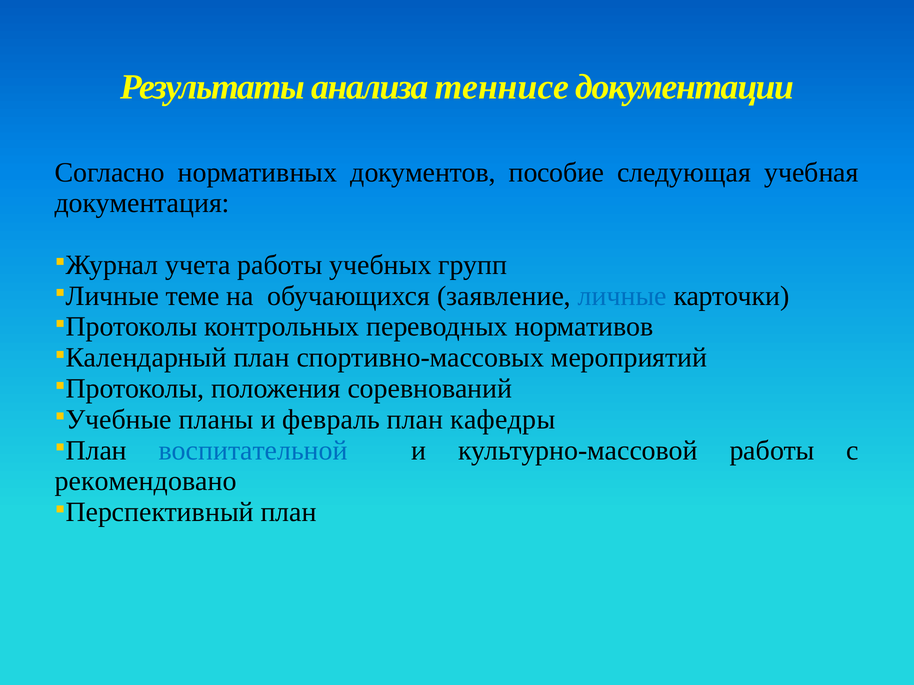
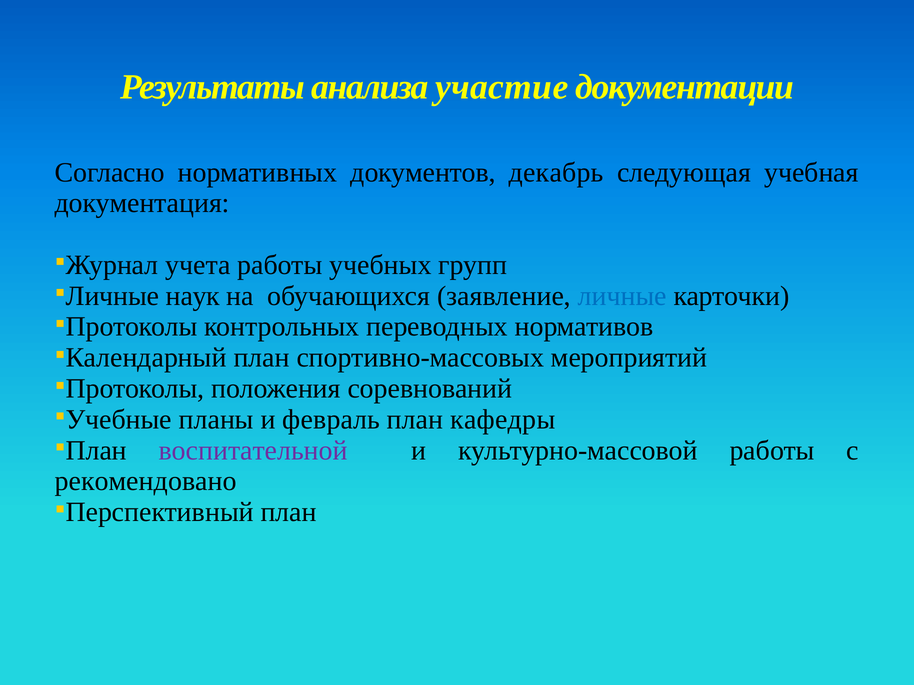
теннисе: теннисе -> участие
пособие: пособие -> декабрь
теме: теме -> наук
воспитательной colour: blue -> purple
